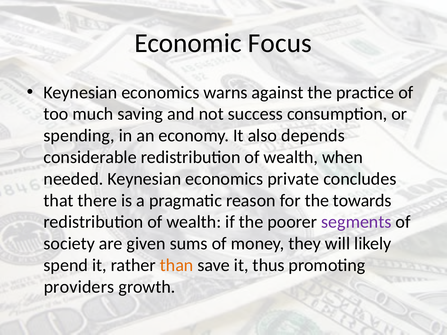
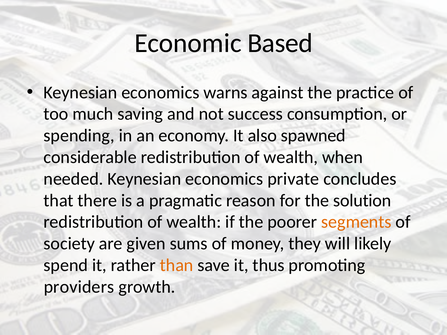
Focus: Focus -> Based
depends: depends -> spawned
towards: towards -> solution
segments colour: purple -> orange
